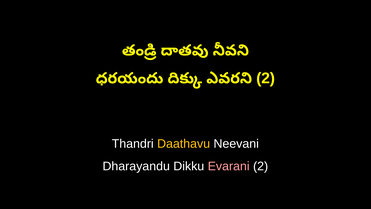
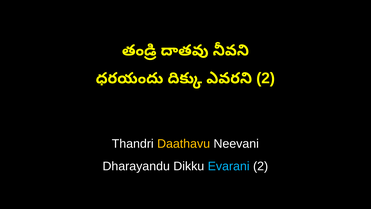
Evarani colour: pink -> light blue
